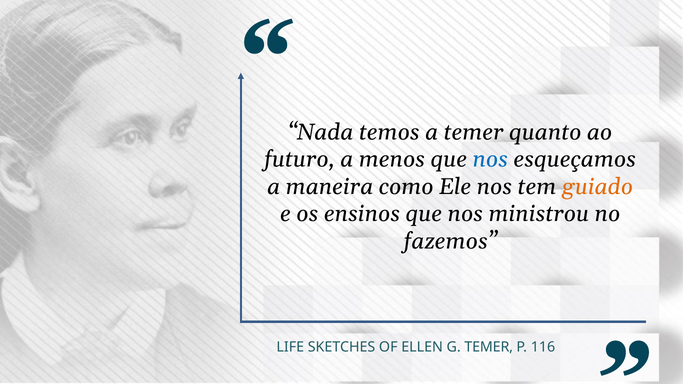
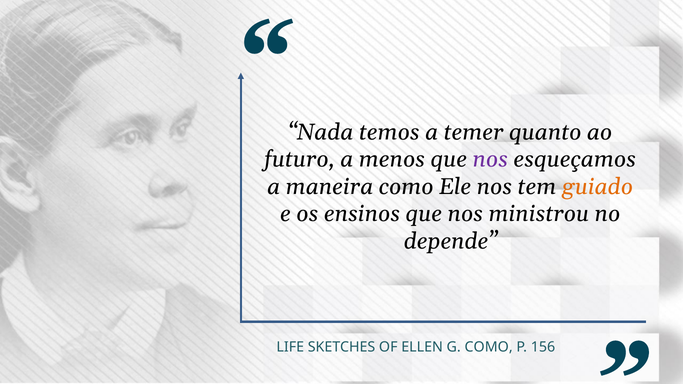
nos at (490, 159) colour: blue -> purple
fazemos: fazemos -> depende
G TEMER: TEMER -> COMO
116: 116 -> 156
